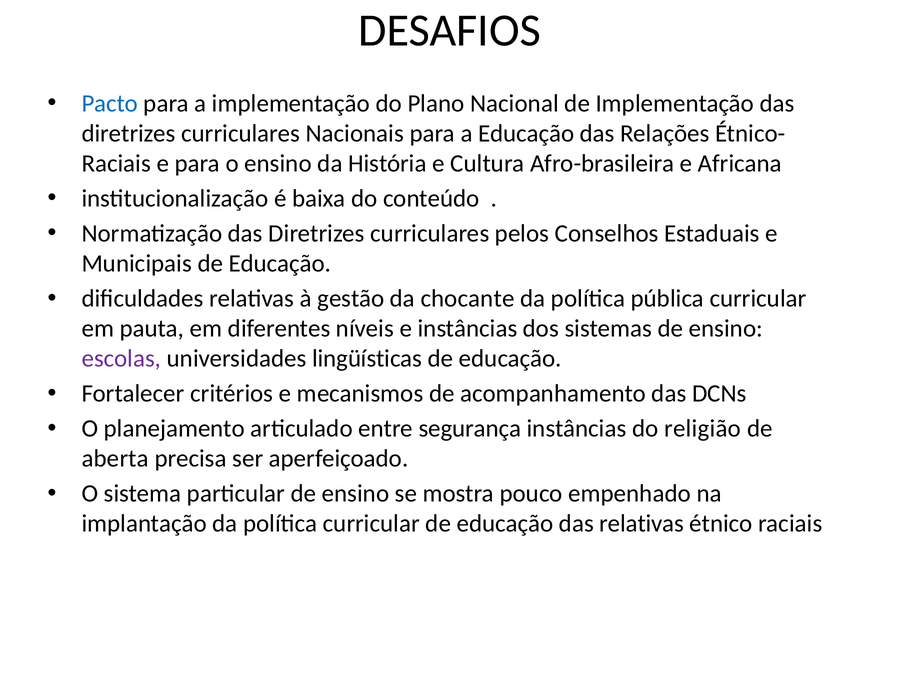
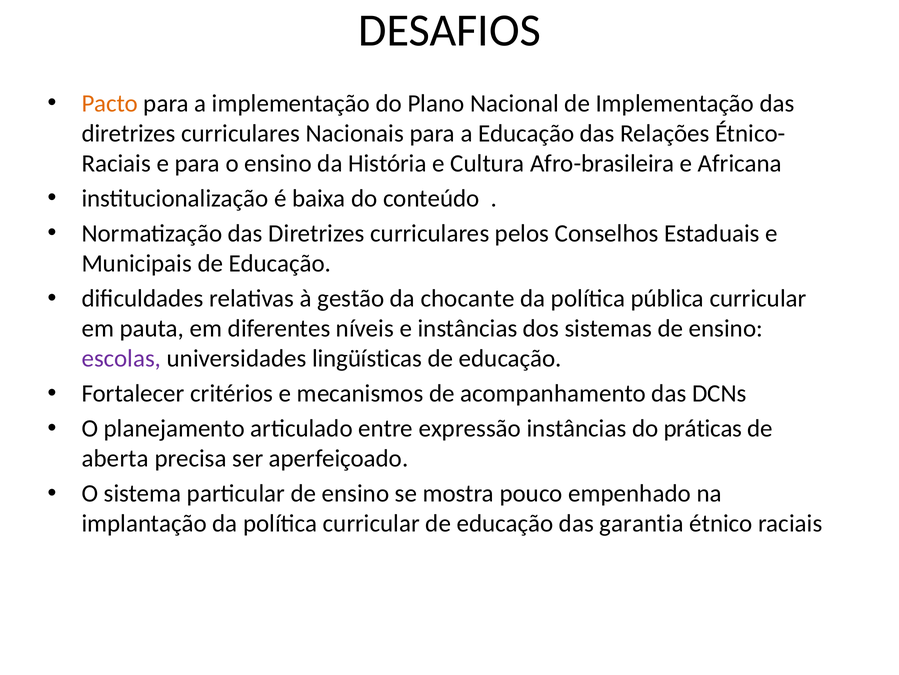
Pacto colour: blue -> orange
segurança: segurança -> expressão
religião: religião -> práticas
das relativas: relativas -> garantia
